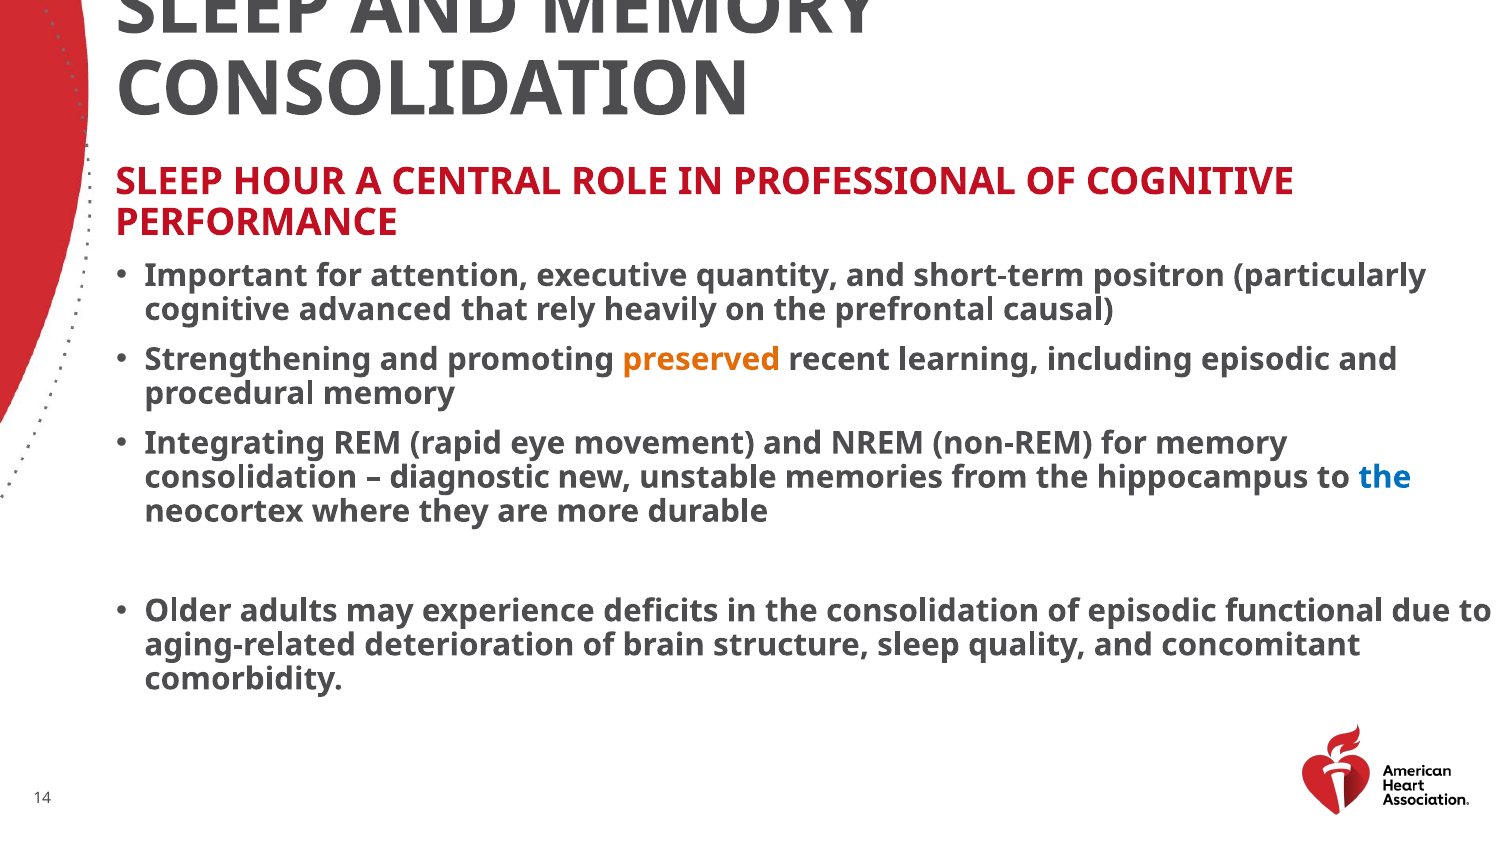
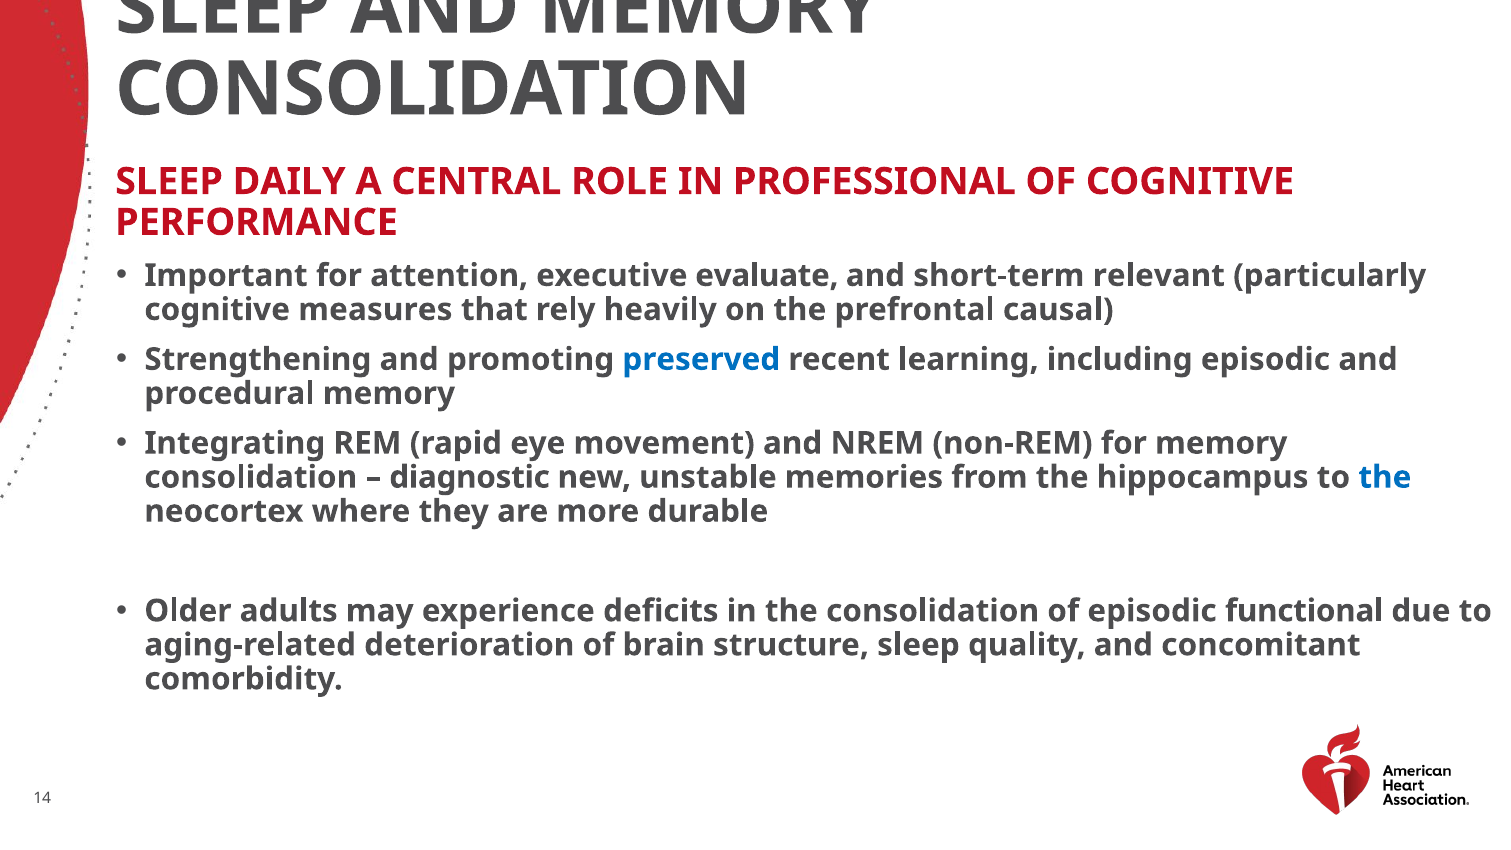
HOUR: HOUR -> DAILY
quantity: quantity -> evaluate
positron: positron -> relevant
advanced: advanced -> measures
preserved colour: orange -> blue
